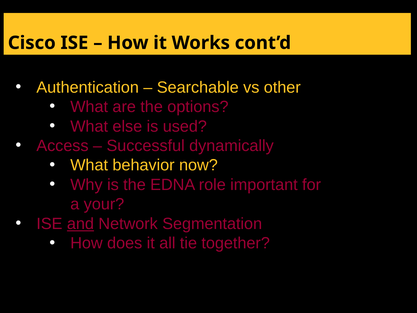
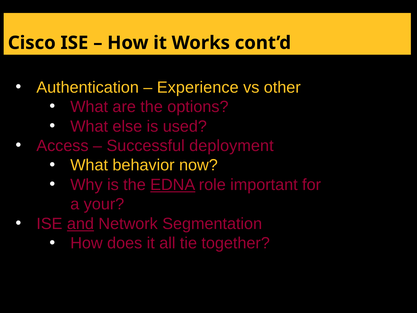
Searchable: Searchable -> Experience
dynamically: dynamically -> deployment
EDNA underline: none -> present
